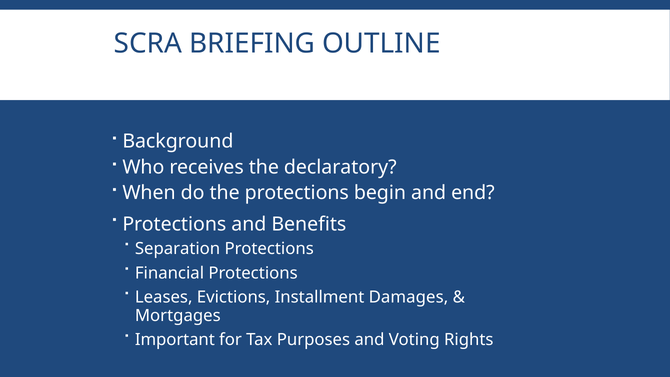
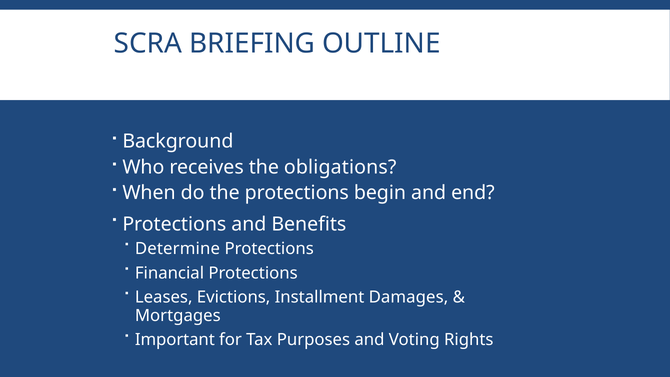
declaratory: declaratory -> obligations
Separation: Separation -> Determine
